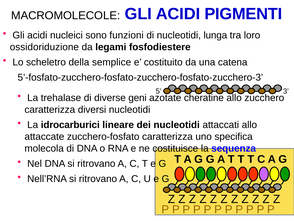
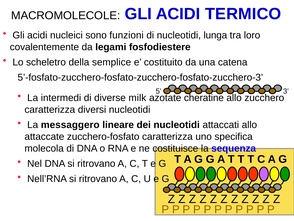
PIGMENTI: PIGMENTI -> TERMICO
ossidoriduzione: ossidoriduzione -> covalentemente
trehalase: trehalase -> intermedi
geni: geni -> milk
idrocarburici: idrocarburici -> messaggero
